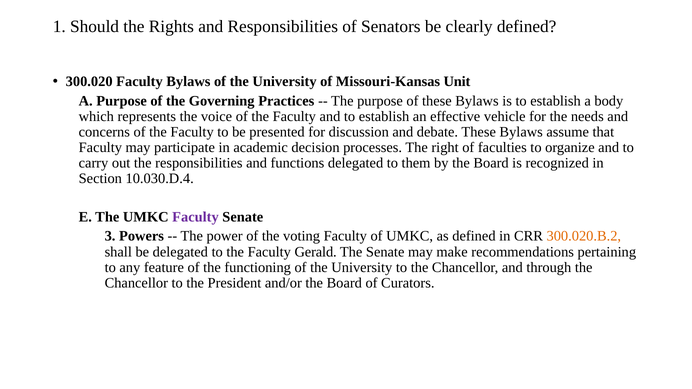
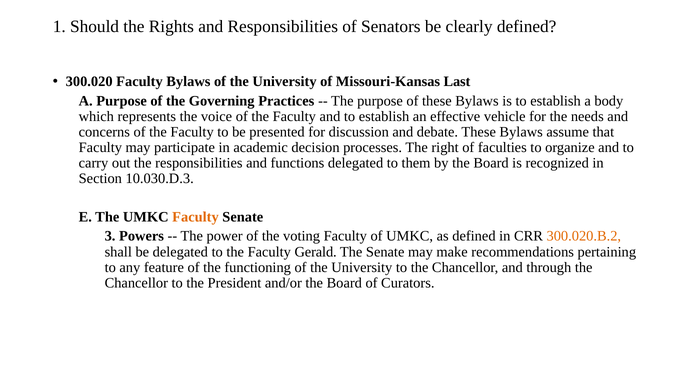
Unit: Unit -> Last
10.030.D.4: 10.030.D.4 -> 10.030.D.3
Faculty at (195, 217) colour: purple -> orange
